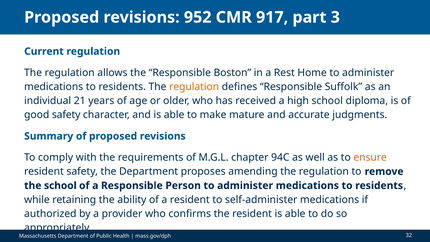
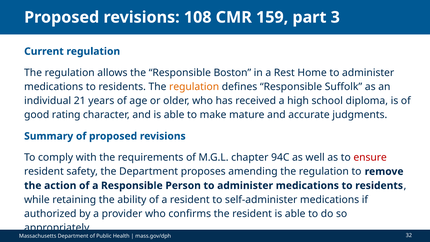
952: 952 -> 108
917: 917 -> 159
good safety: safety -> rating
ensure colour: orange -> red
the school: school -> action
